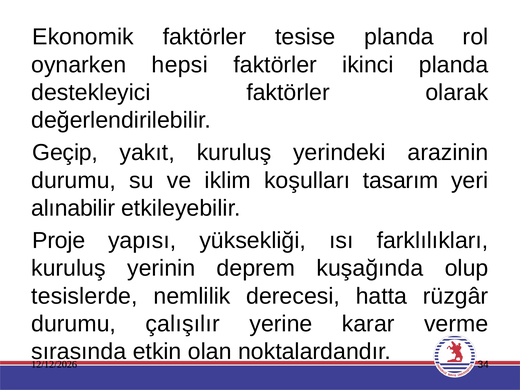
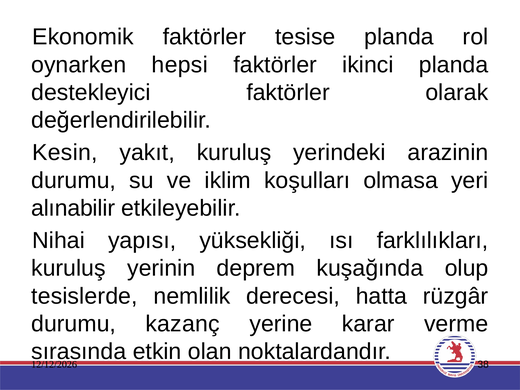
Geçip: Geçip -> Kesin
tasarım: tasarım -> olmasa
Proje: Proje -> Nihai
çalışılır: çalışılır -> kazanç
34: 34 -> 38
